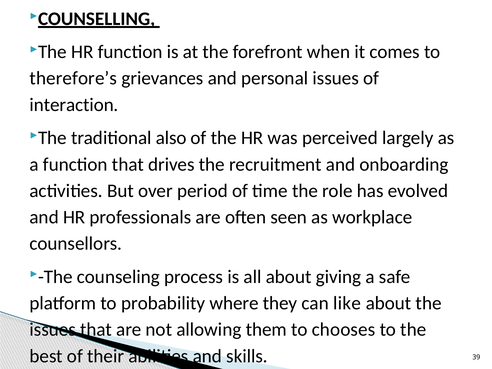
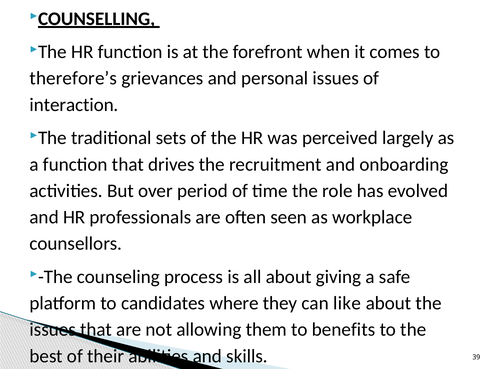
also: also -> sets
probability: probability -> candidates
chooses: chooses -> benefits
